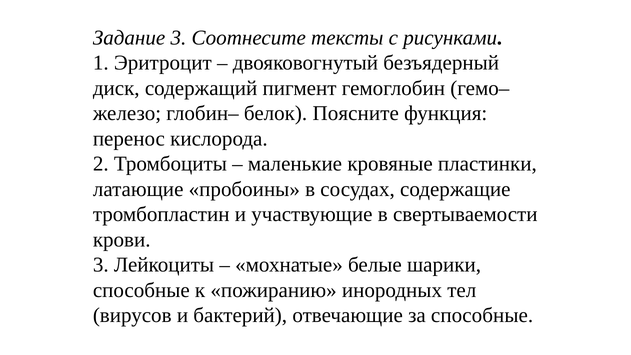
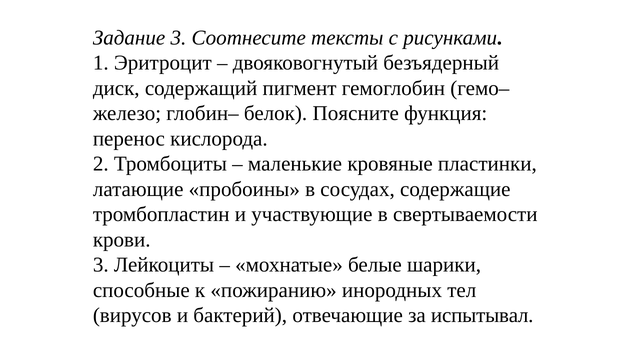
за способные: способные -> испытывал
